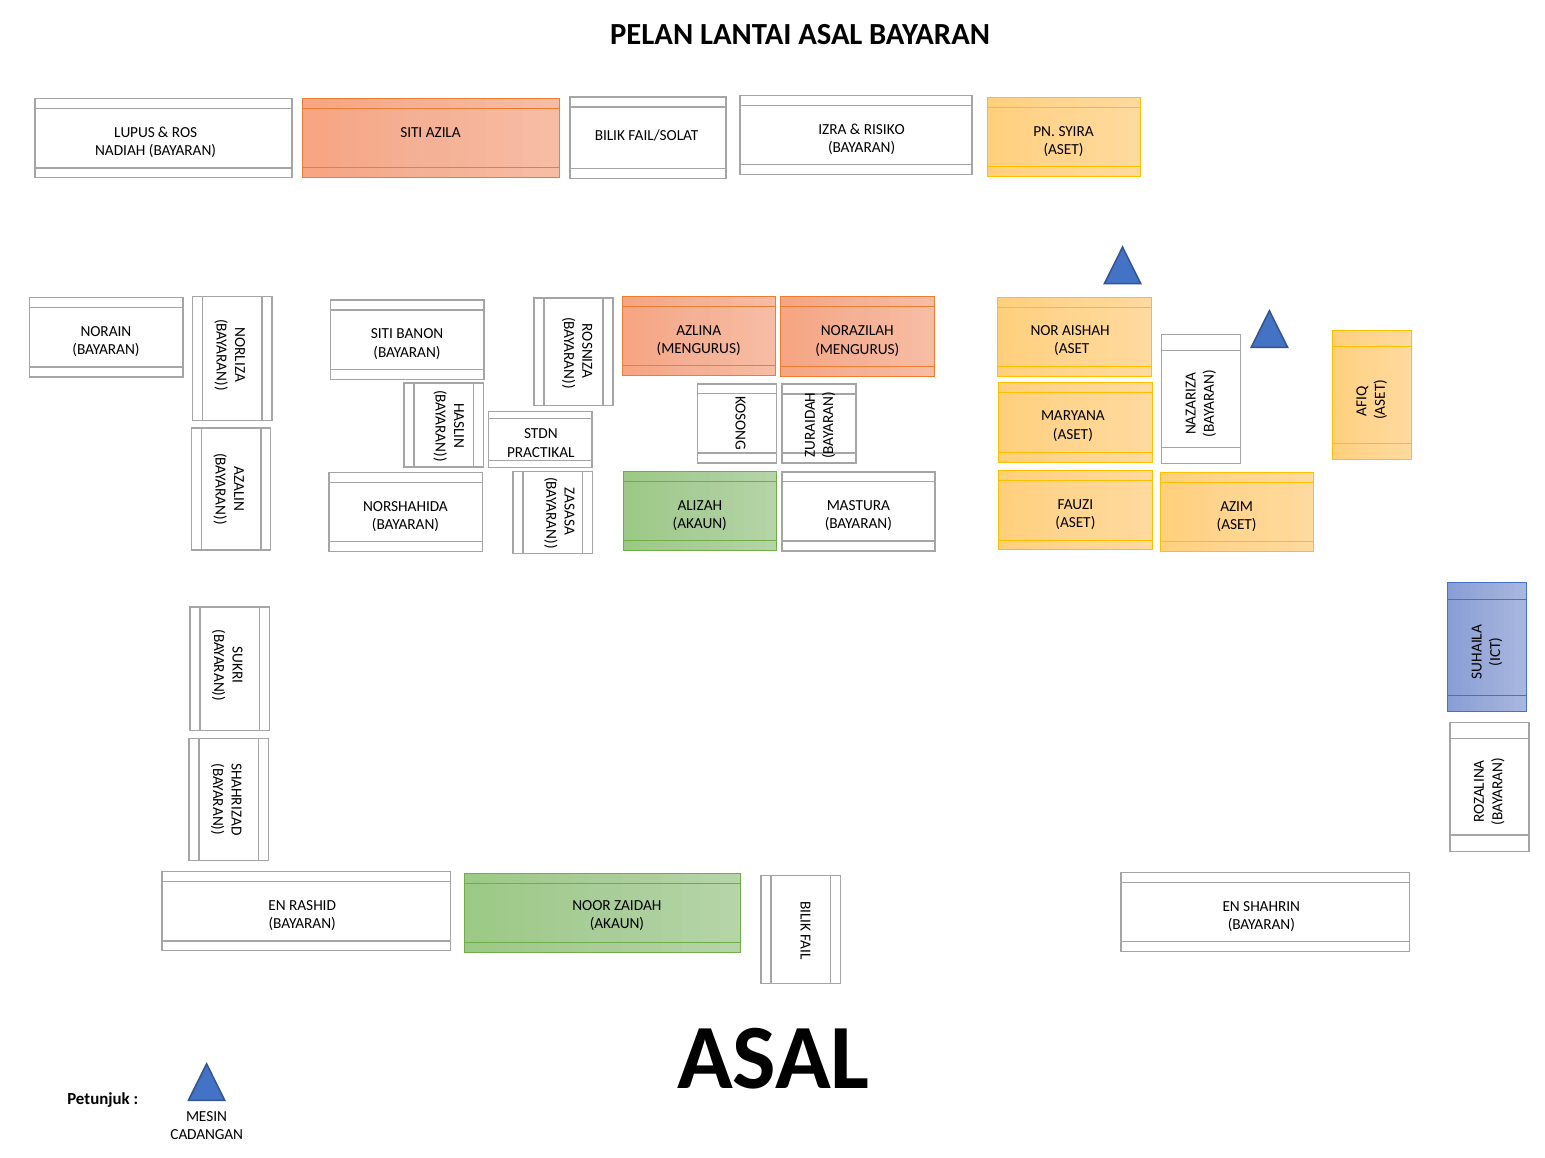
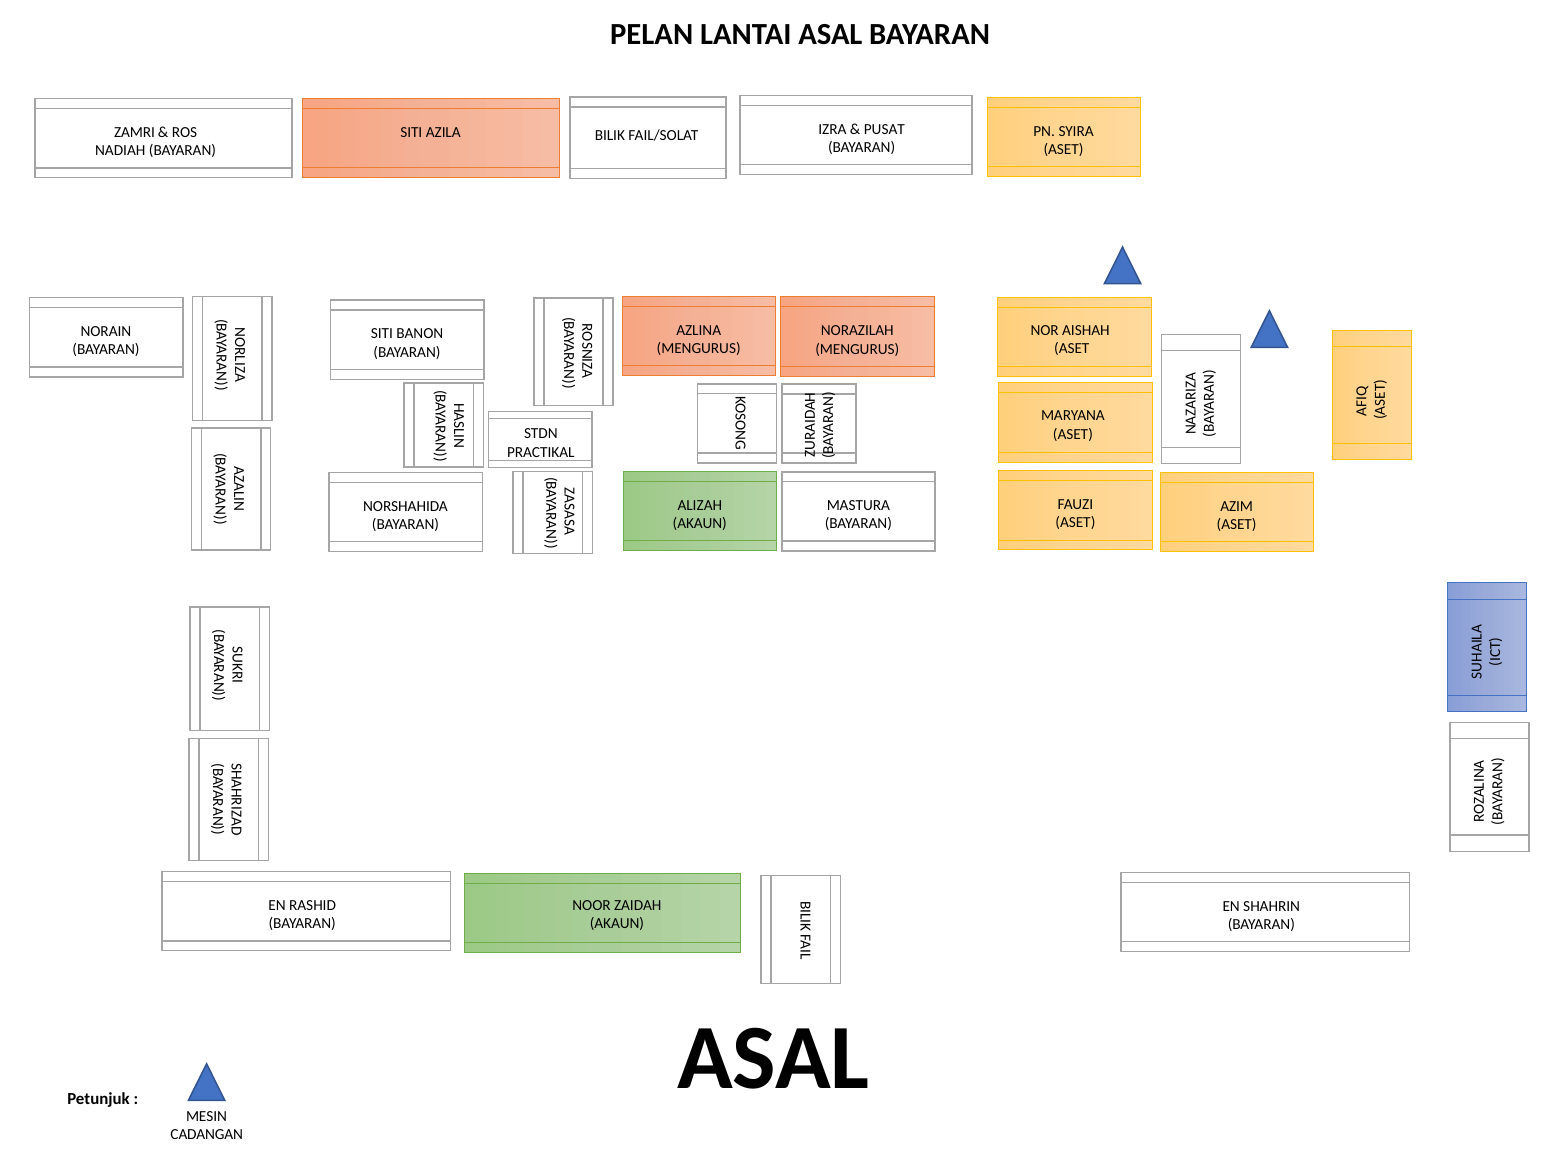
RISIKO: RISIKO -> PUSAT
LUPUS: LUPUS -> ZAMRI
